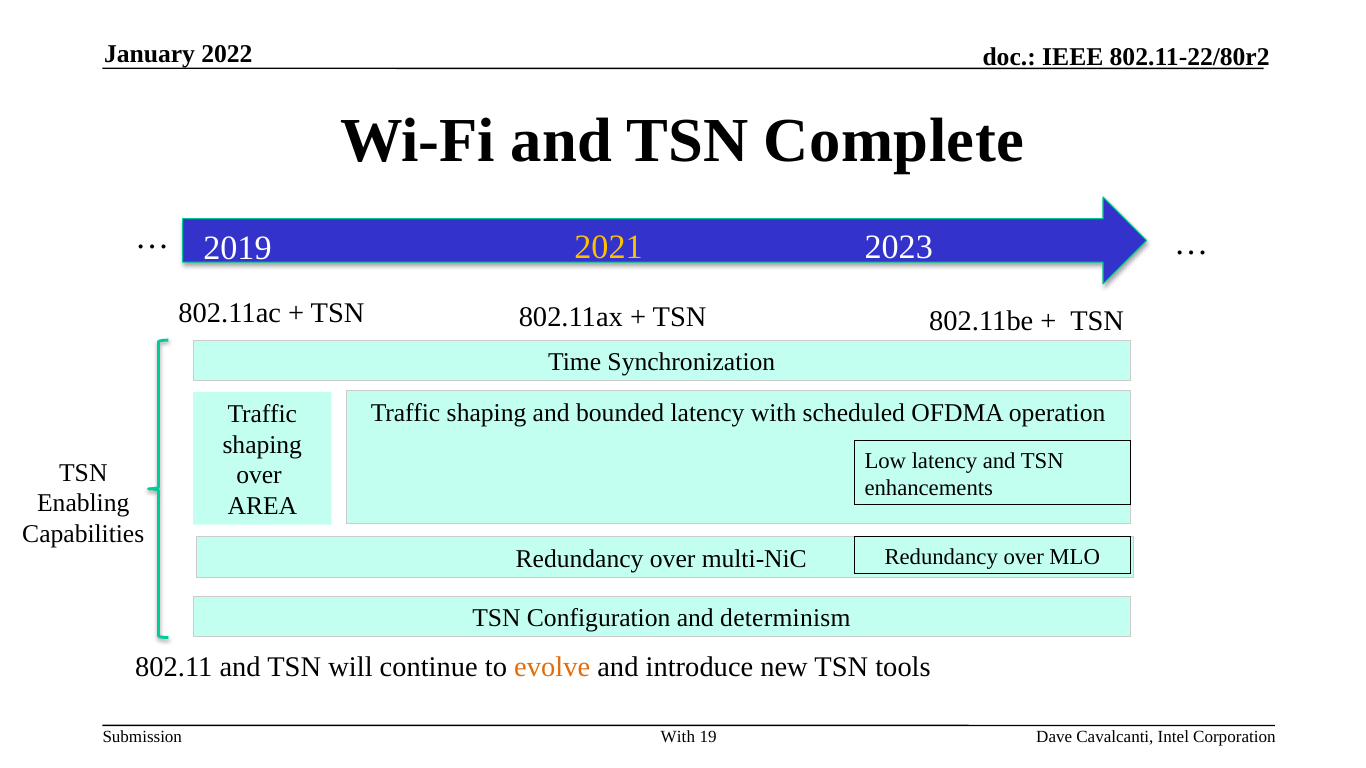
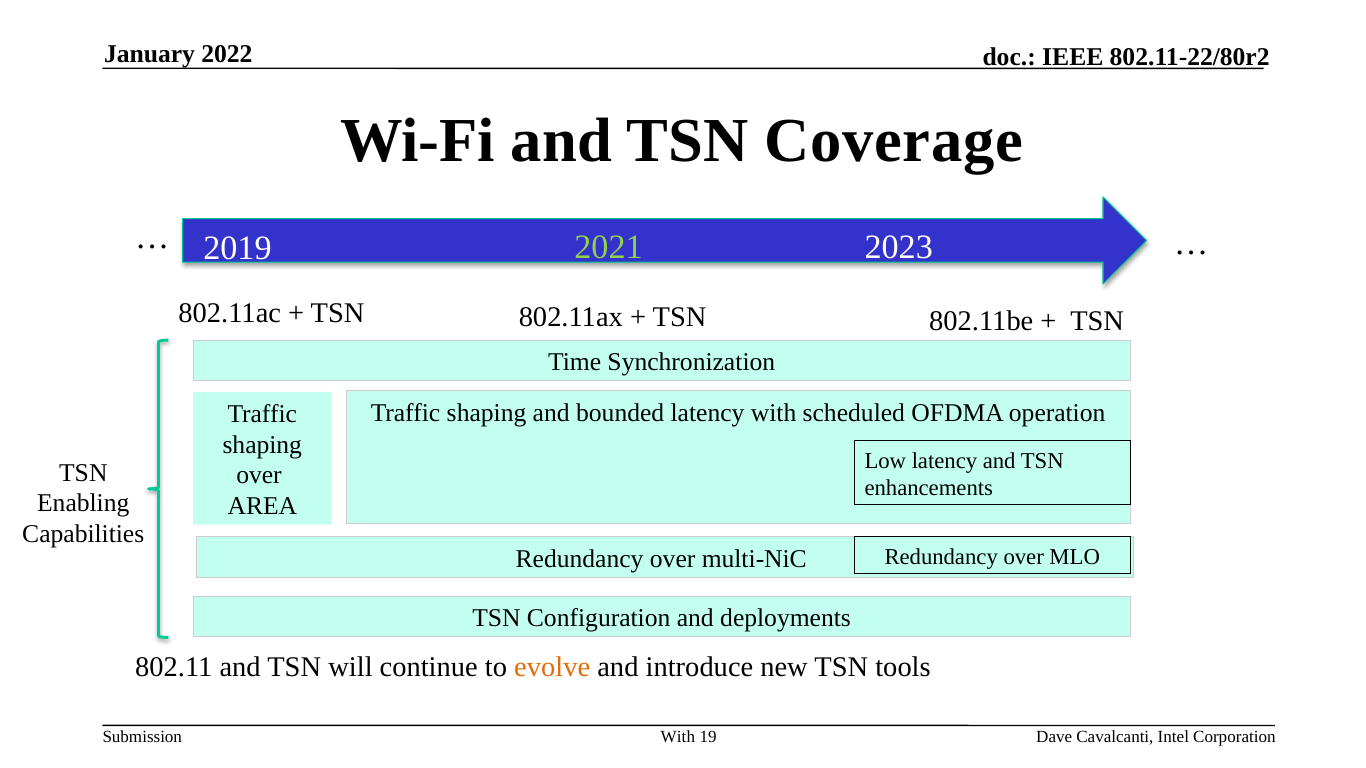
Complete: Complete -> Coverage
2021 colour: yellow -> light green
determinism: determinism -> deployments
